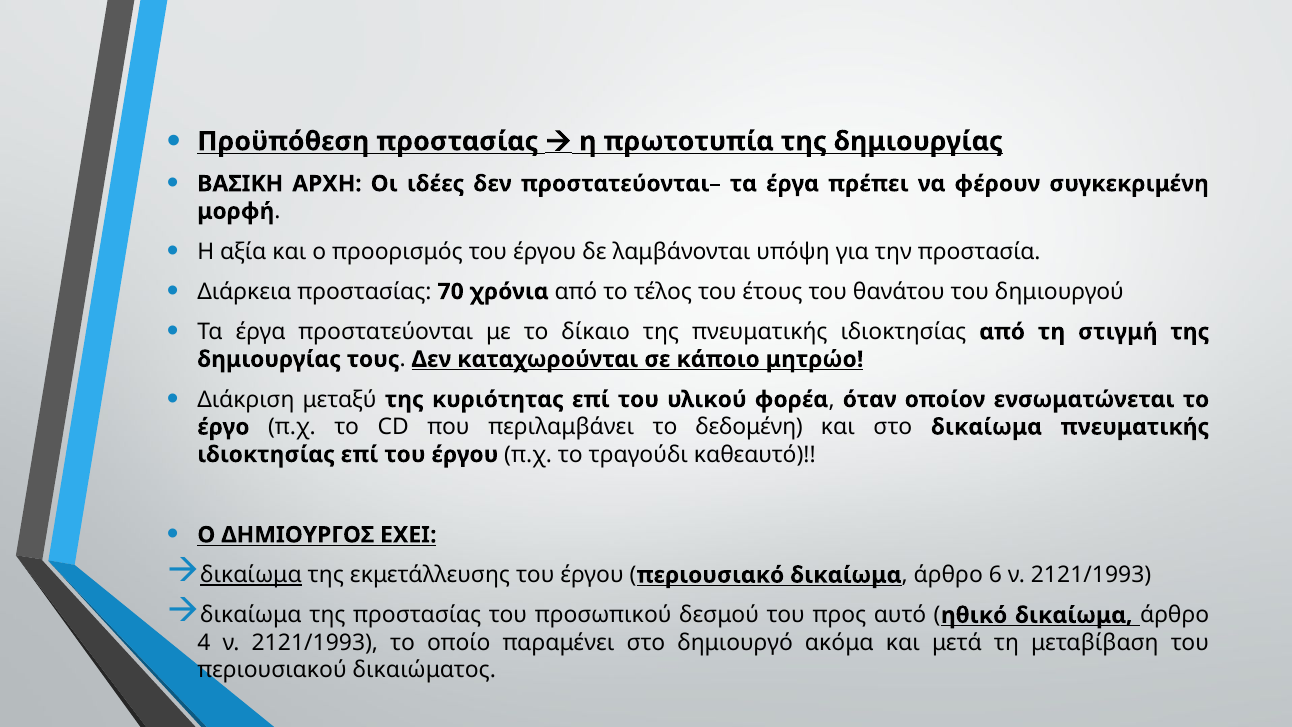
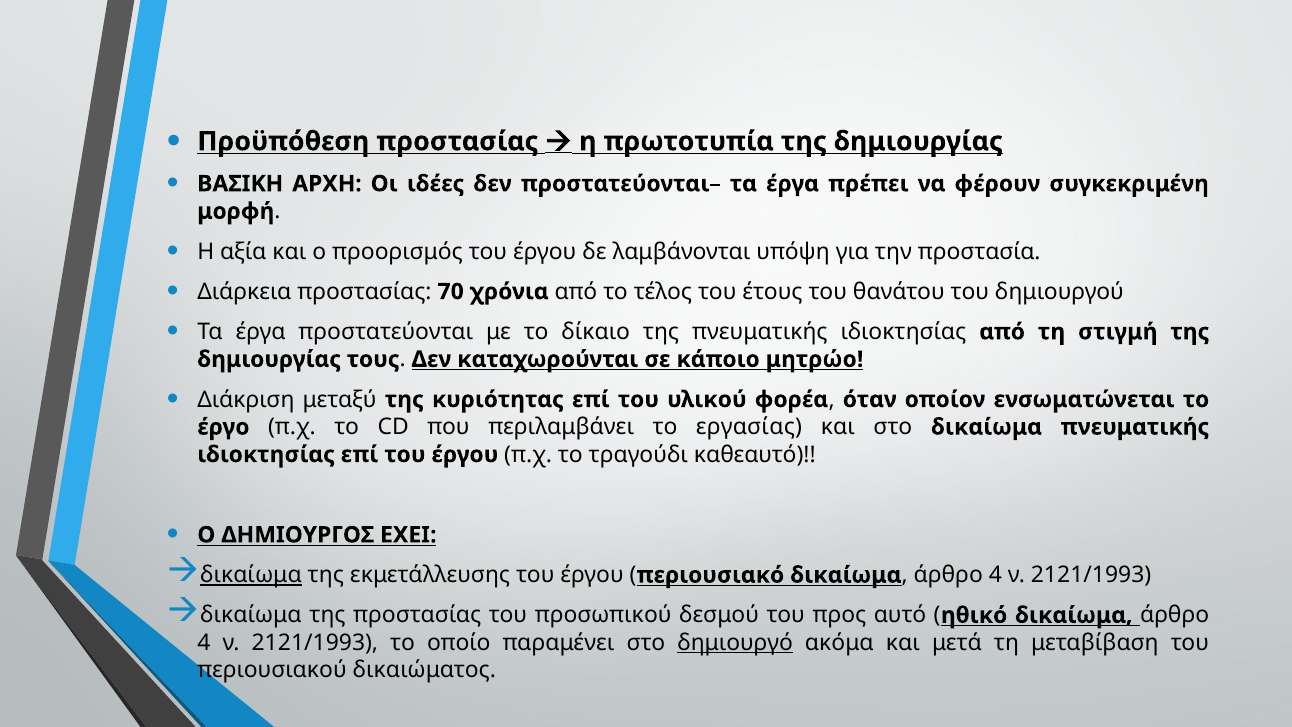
δεδομένη: δεδομένη -> εργασίας
περιουσιακό δικαίωμα άρθρο 6: 6 -> 4
δημιουργό underline: none -> present
